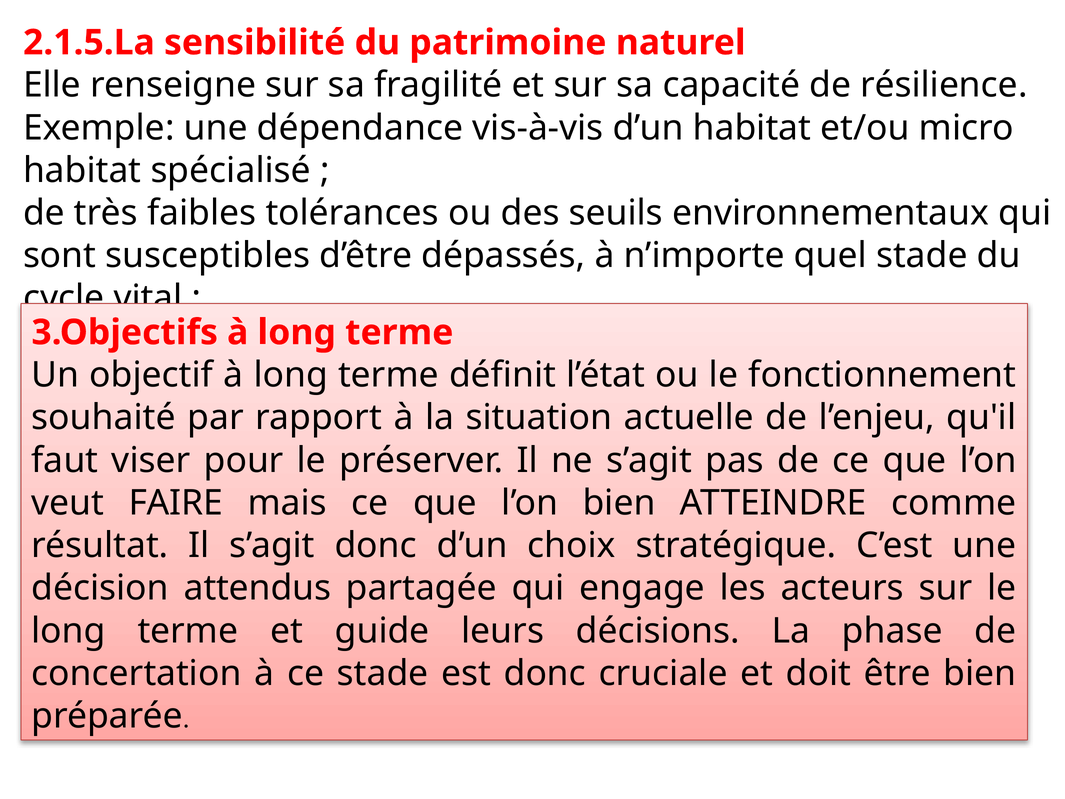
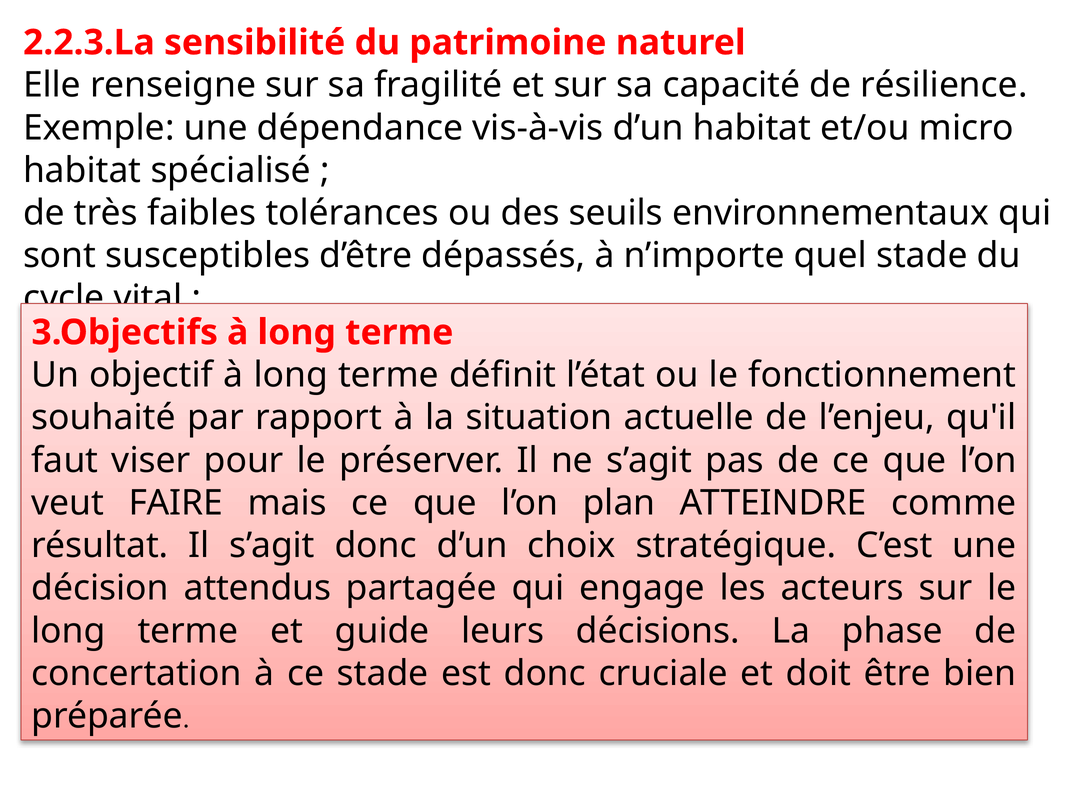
2.1.5.La: 2.1.5.La -> 2.2.3.La
l’on bien: bien -> plan
